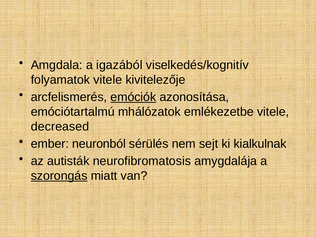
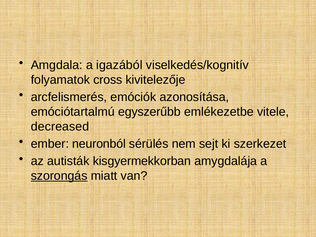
folyamatok vitele: vitele -> cross
emóciók underline: present -> none
mhálózatok: mhálózatok -> egyszerűbb
kialkulnak: kialkulnak -> szerkezet
neurofibromatosis: neurofibromatosis -> kisgyermekkorban
